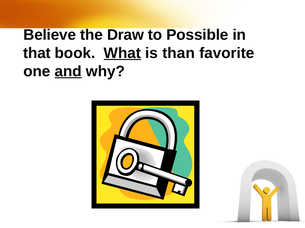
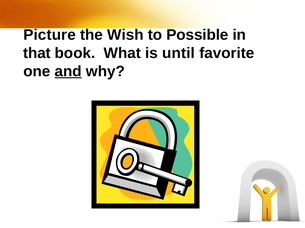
Believe: Believe -> Picture
Draw: Draw -> Wish
What underline: present -> none
than: than -> until
